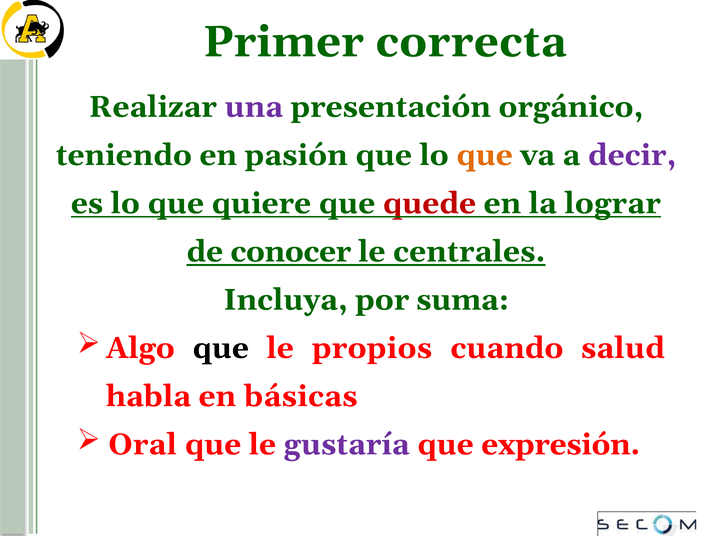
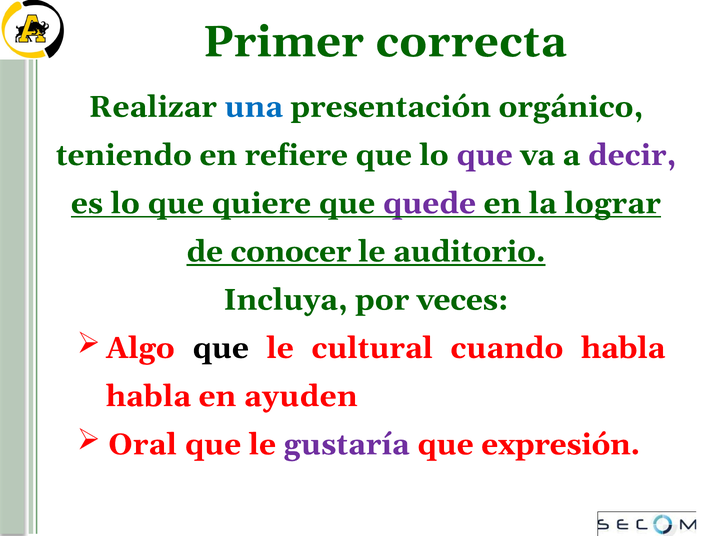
una colour: purple -> blue
pasión: pasión -> refiere
que at (485, 155) colour: orange -> purple
quede colour: red -> purple
centrales: centrales -> auditorio
suma: suma -> veces
propios: propios -> cultural
cuando salud: salud -> habla
básicas: básicas -> ayuden
